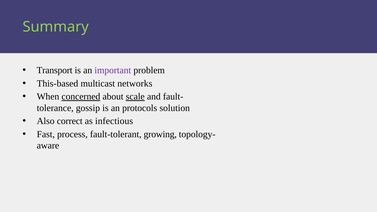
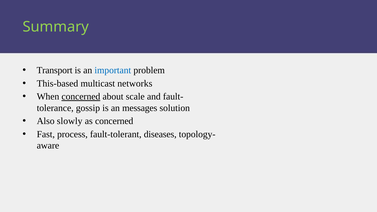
important colour: purple -> blue
scale underline: present -> none
protocols: protocols -> messages
correct: correct -> slowly
as infectious: infectious -> concerned
growing: growing -> diseases
